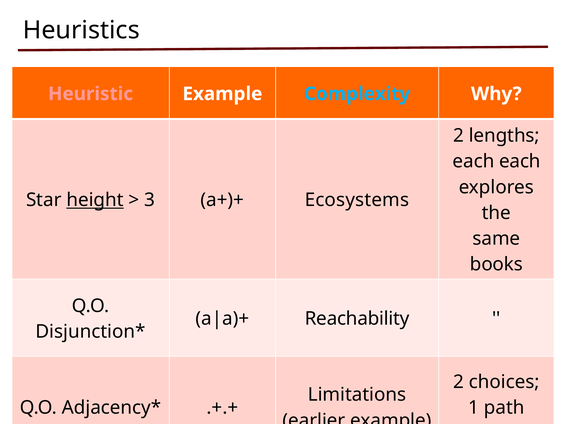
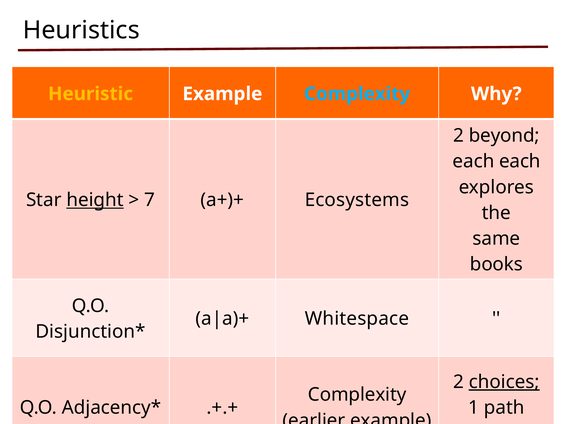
Heuristic colour: pink -> yellow
lengths: lengths -> beyond
3: 3 -> 7
Reachability: Reachability -> Whitespace
choices underline: none -> present
Limitations at (357, 395): Limitations -> Complexity
